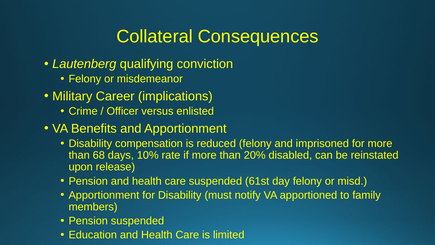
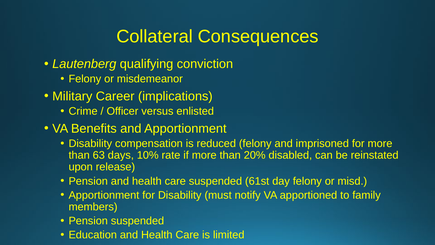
68: 68 -> 63
